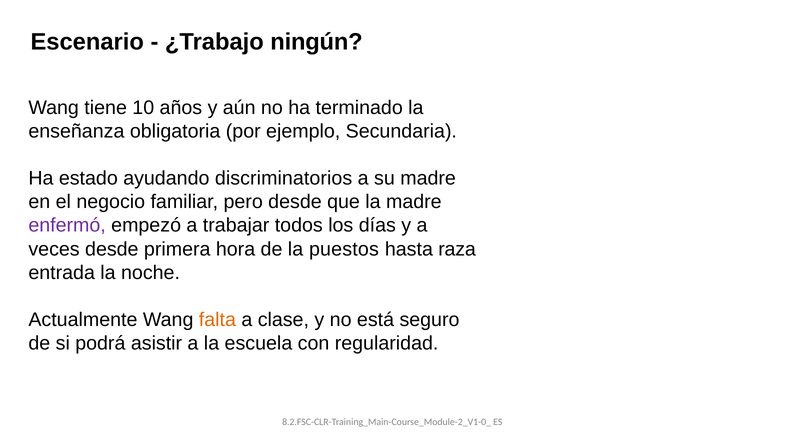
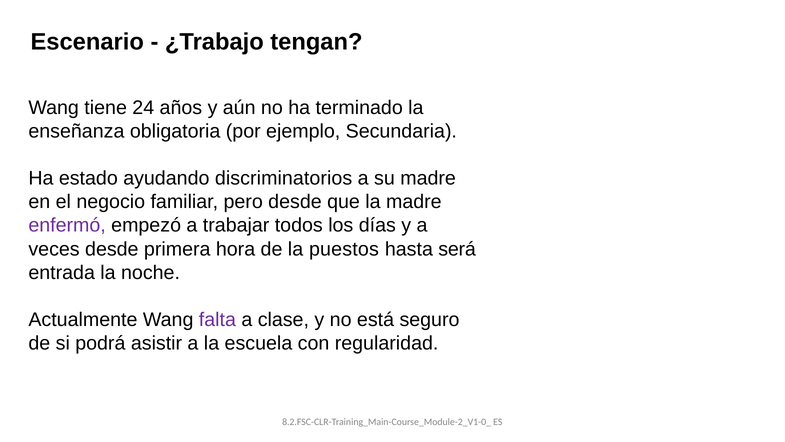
ningún: ningún -> tengan
10: 10 -> 24
raza: raza -> será
falta colour: orange -> purple
